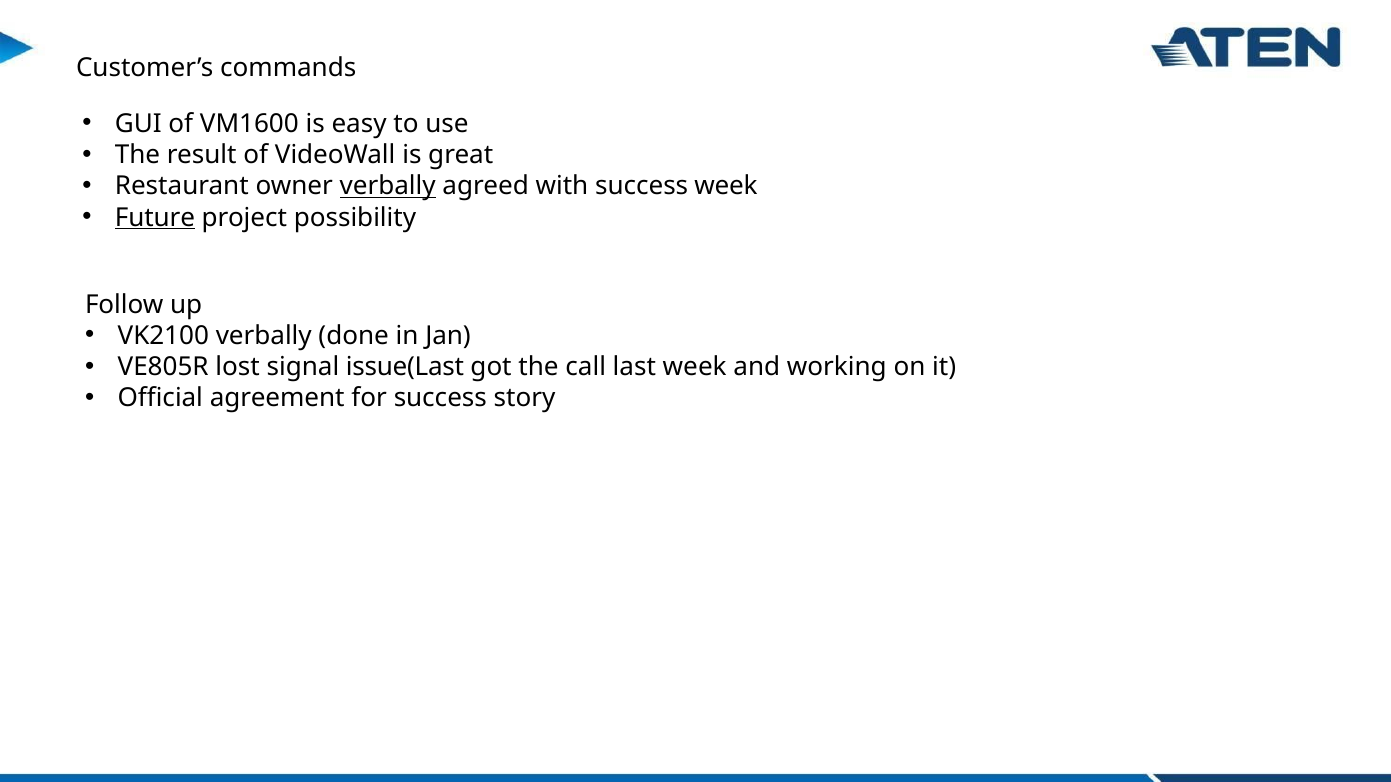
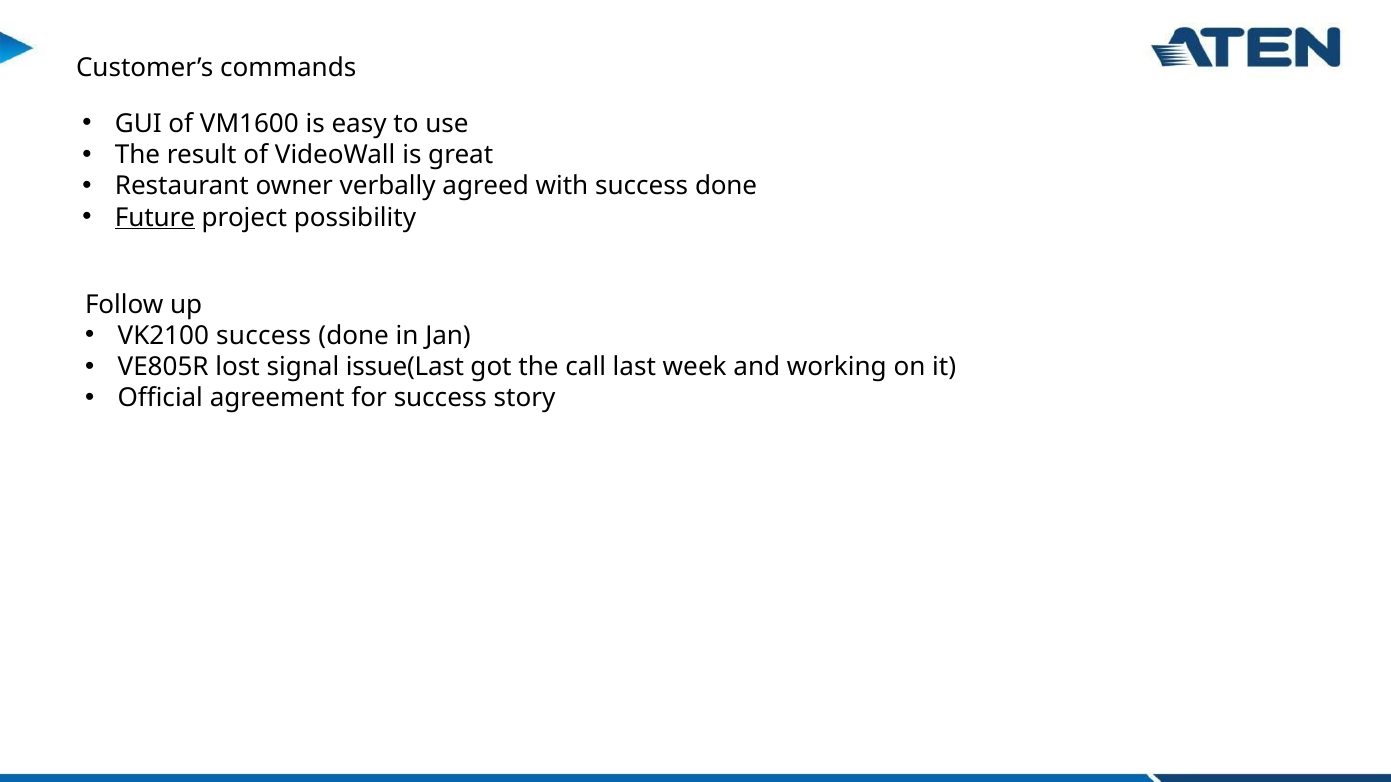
verbally at (388, 186) underline: present -> none
with success week: week -> done
VK2100 verbally: verbally -> success
